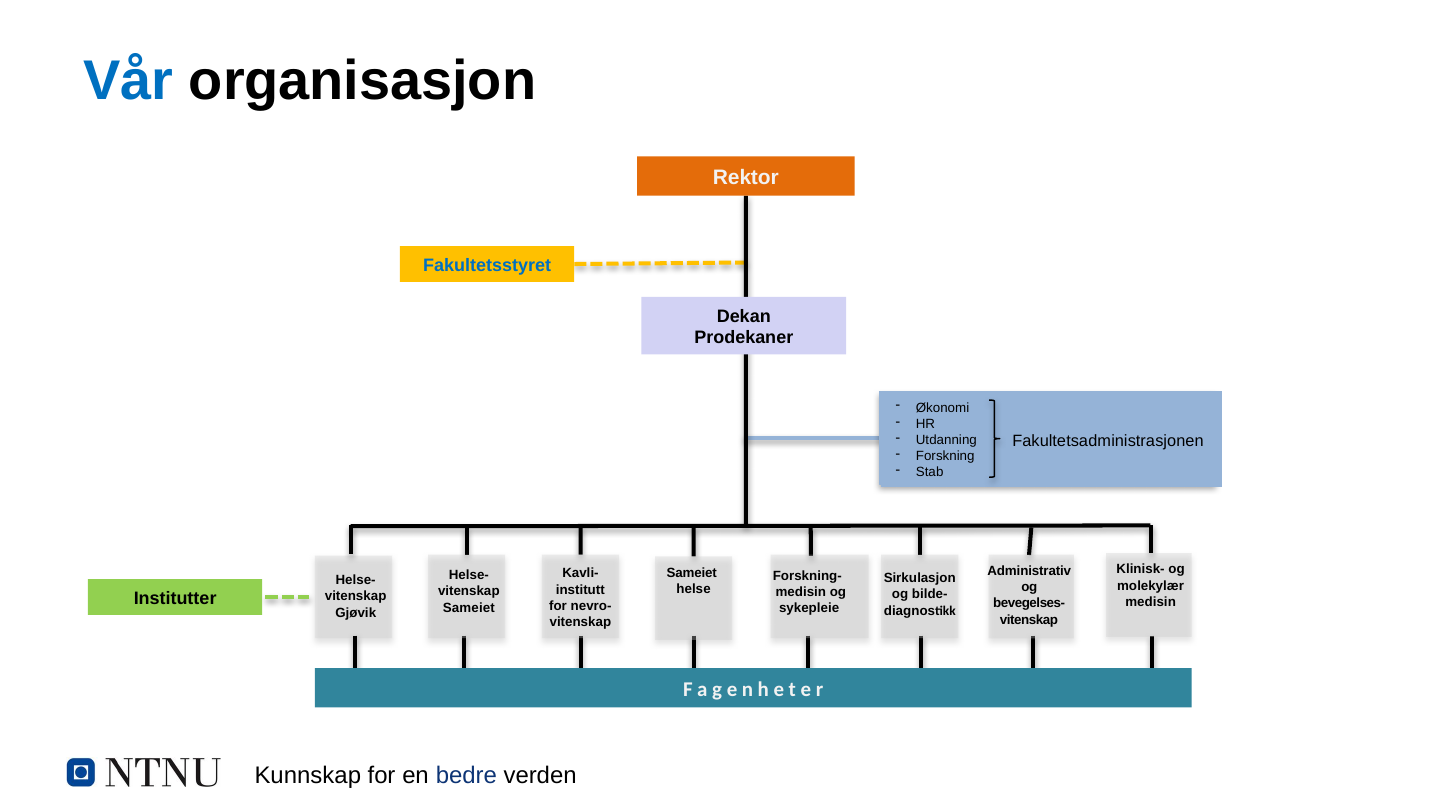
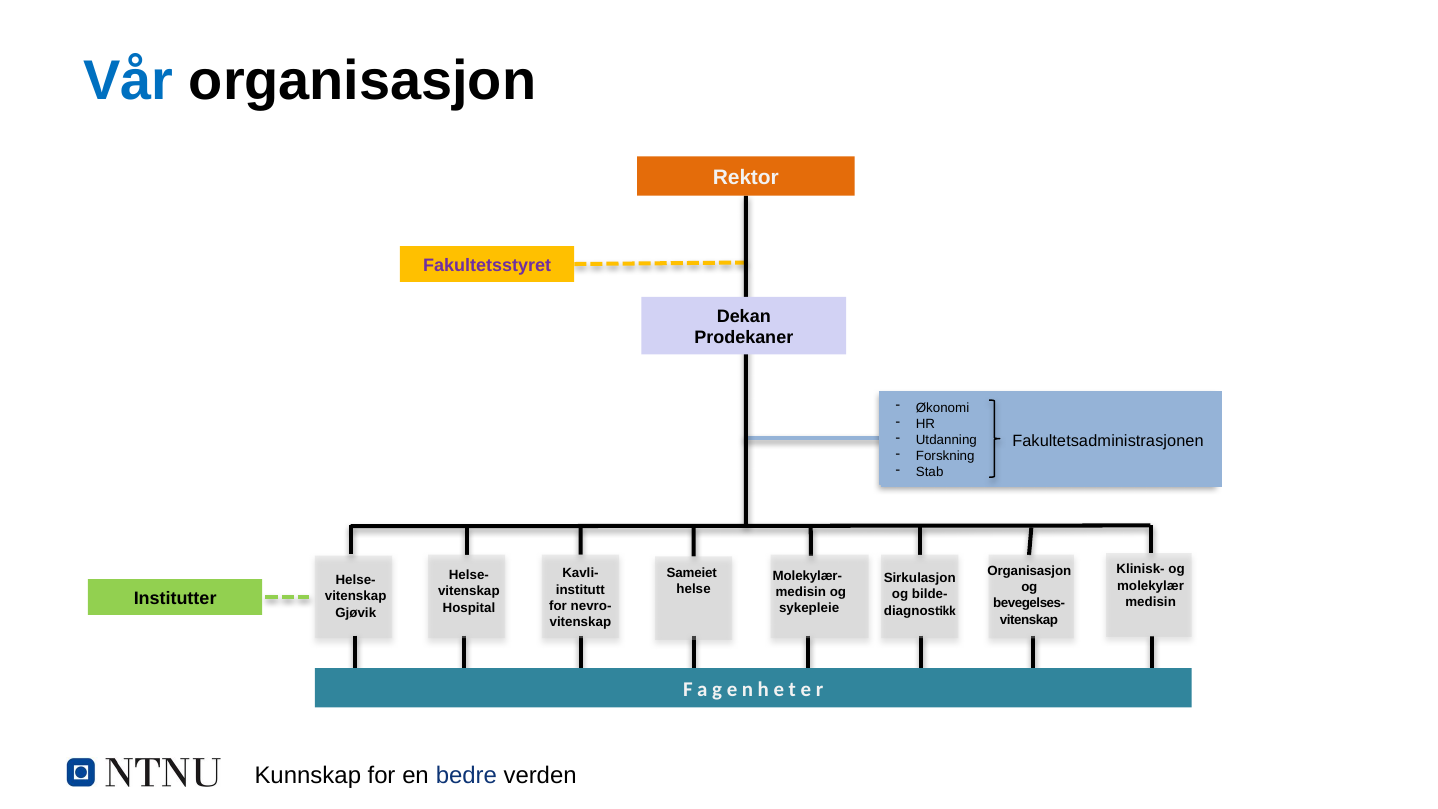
Fakultetsstyret colour: blue -> purple
Administrativ at (1029, 571): Administrativ -> Organisasjon
Forskning-: Forskning- -> Molekylær-
Sameiet at (469, 608): Sameiet -> Hospital
